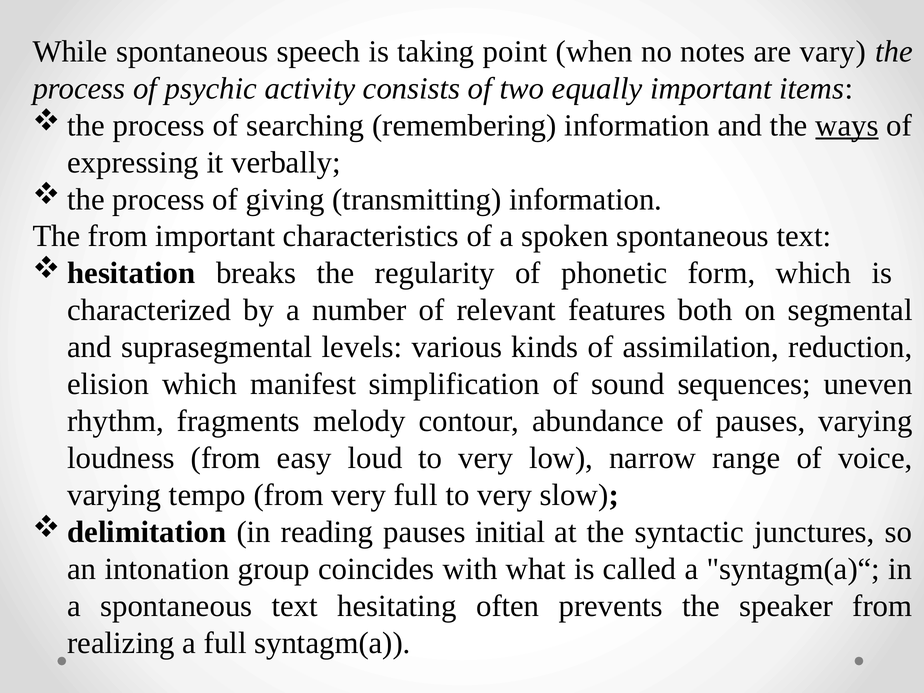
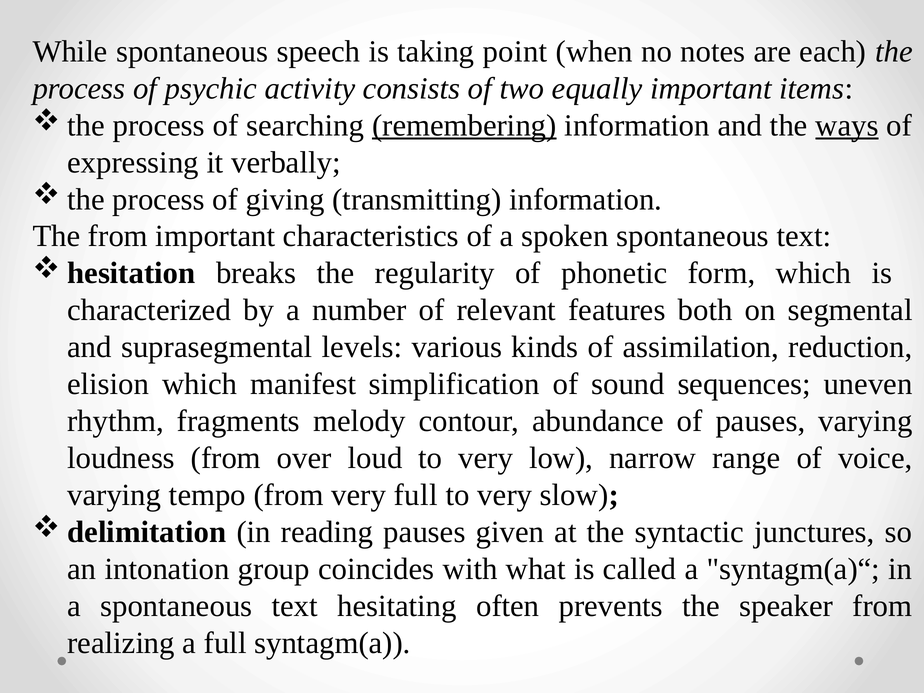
vary: vary -> each
remembering underline: none -> present
easy: easy -> over
initial: initial -> given
